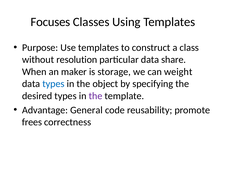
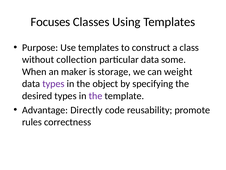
resolution: resolution -> collection
share: share -> some
types at (53, 84) colour: blue -> purple
General: General -> Directly
frees: frees -> rules
